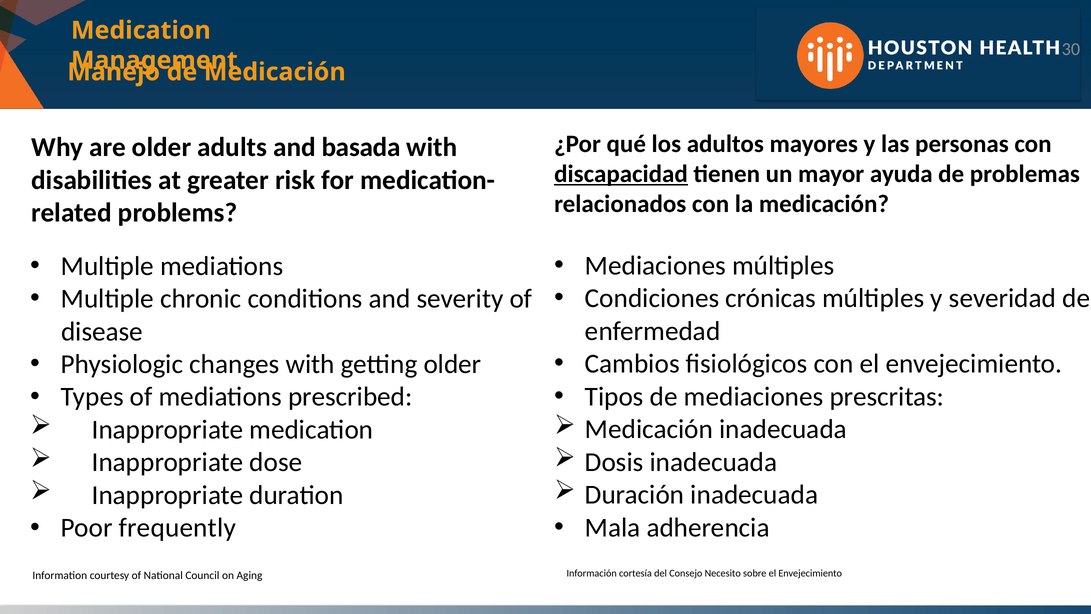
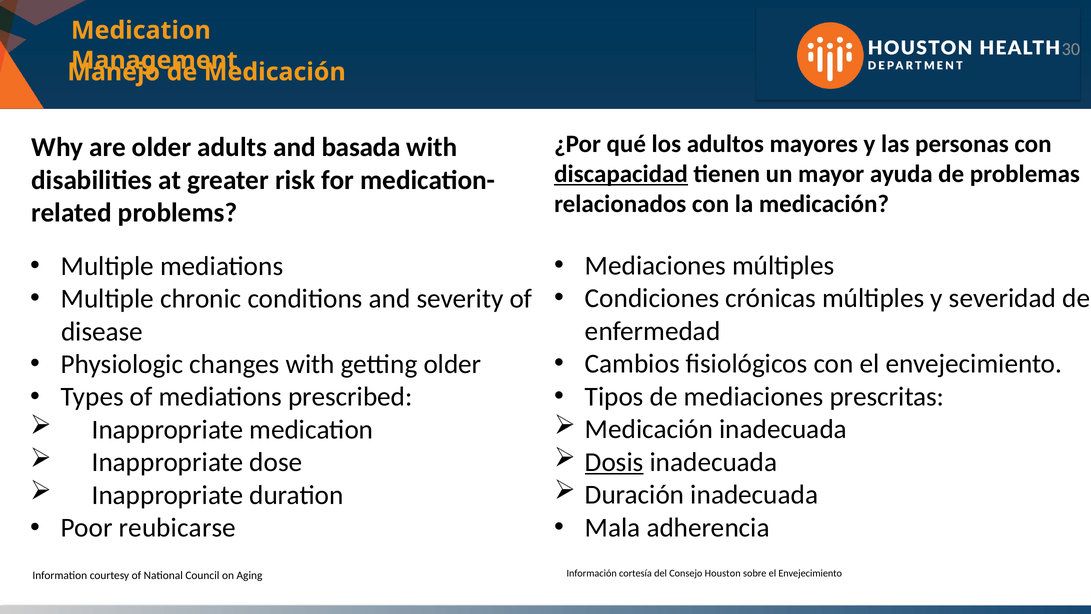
Dosis underline: none -> present
frequently: frequently -> reubicarse
Necesito: Necesito -> Houston
